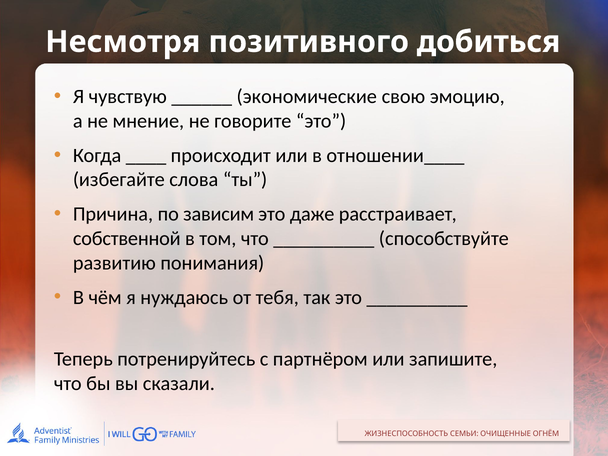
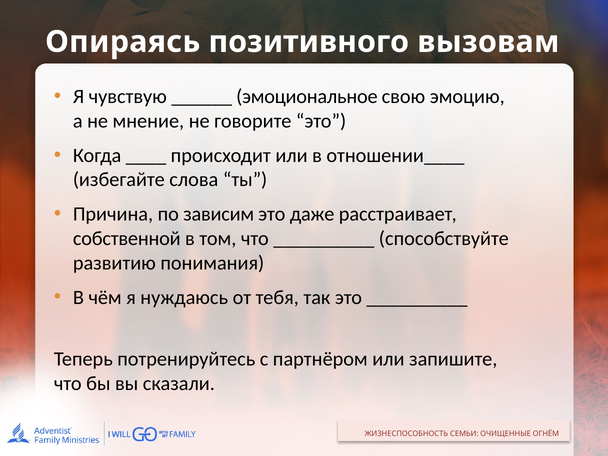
Несмотря: Несмотря -> Опираясь
добиться: добиться -> вызовам
экономические: экономические -> эмоциональное
